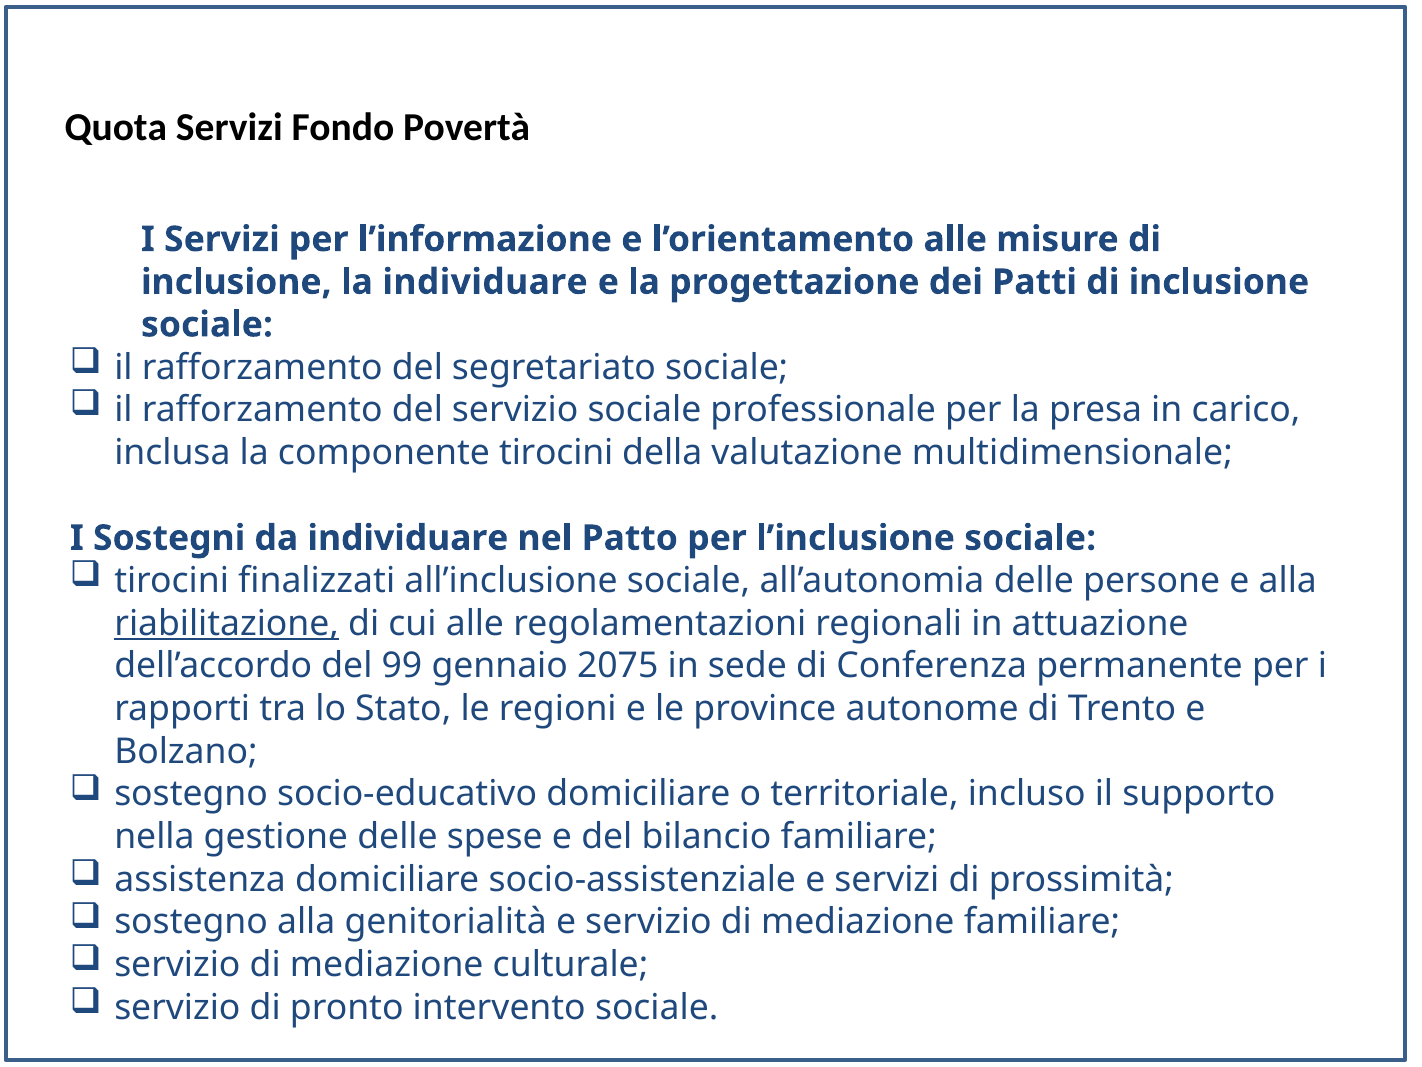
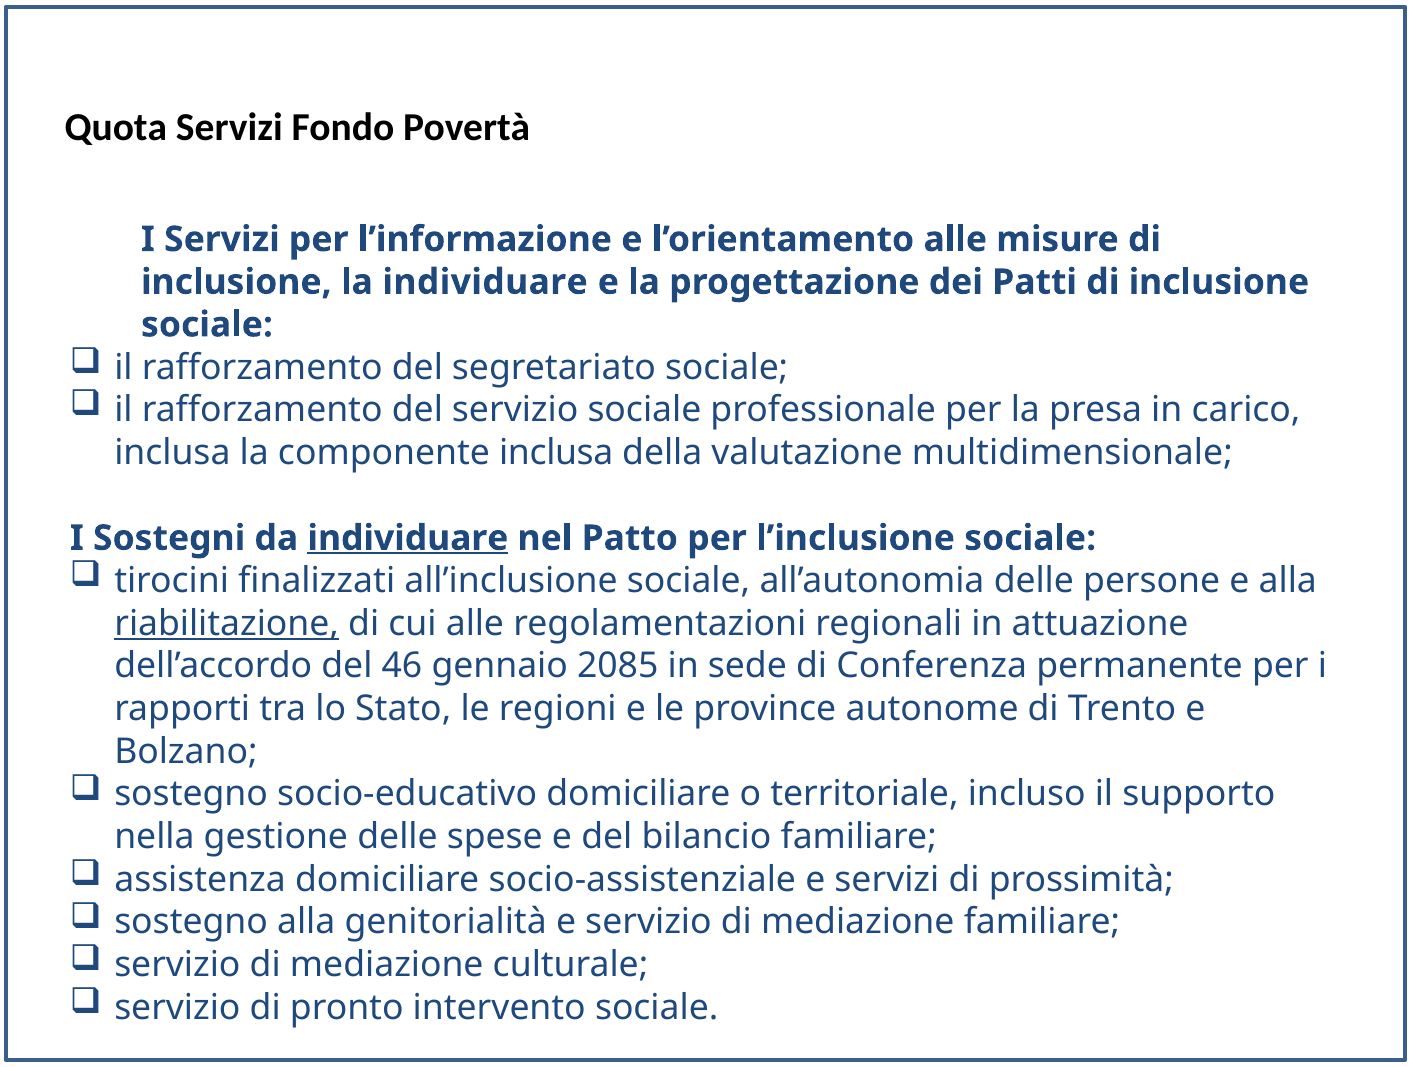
componente tirocini: tirocini -> inclusa
individuare at (408, 538) underline: none -> present
99: 99 -> 46
2075: 2075 -> 2085
